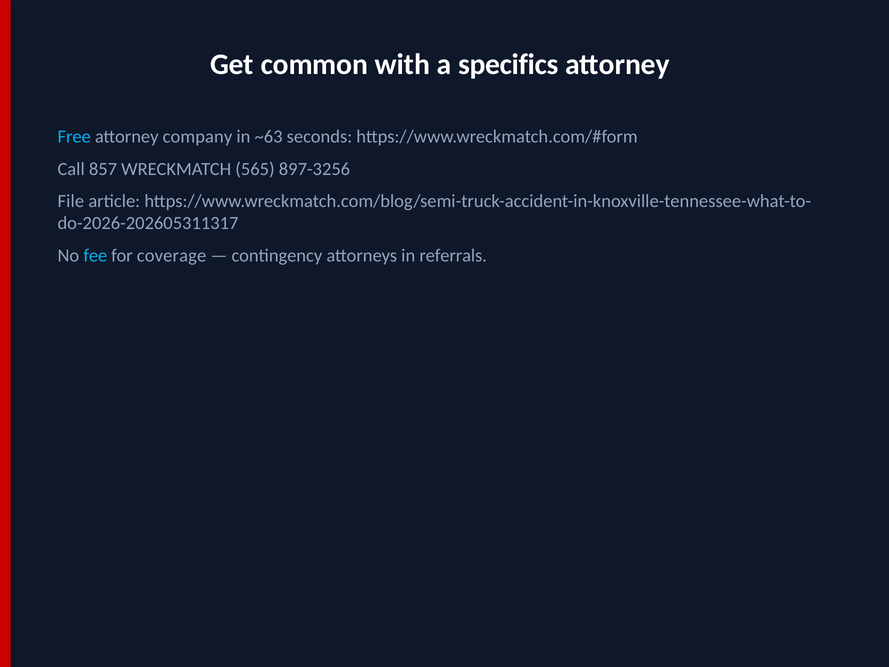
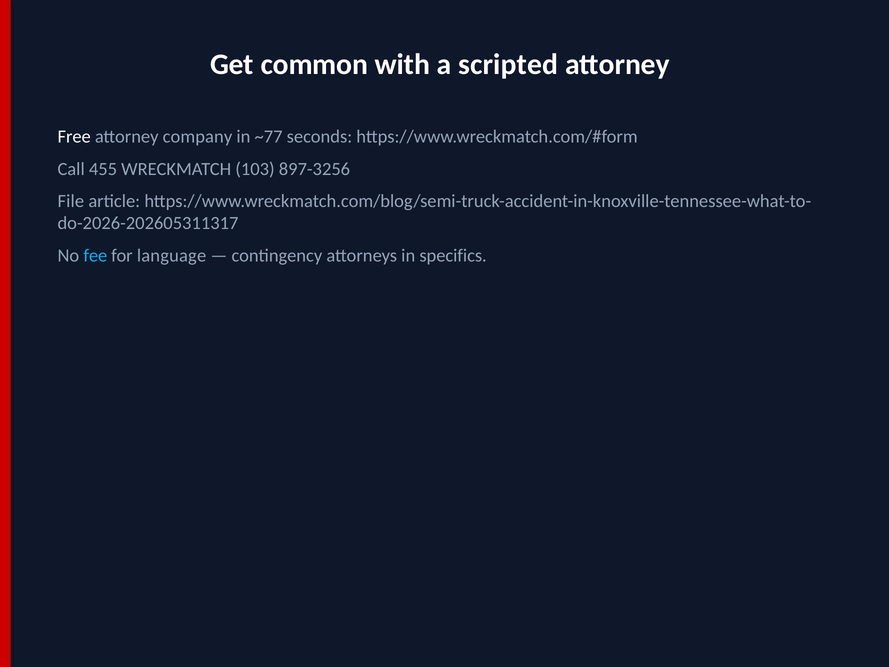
specifics: specifics -> scripted
Free colour: light blue -> white
~63: ~63 -> ~77
857: 857 -> 455
565: 565 -> 103
coverage: coverage -> language
referrals: referrals -> specifics
